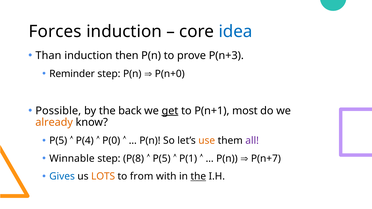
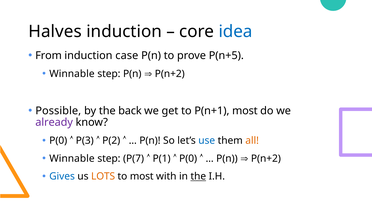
Forces: Forces -> Halves
Than: Than -> From
then: then -> case
P(n+3: P(n+3 -> P(n+5
Reminder at (72, 74): Reminder -> Winnable
P(n+0 at (170, 74): P(n+0 -> P(n+2
get underline: present -> none
already colour: orange -> purple
P(5 at (58, 141): P(5 -> P(0
P(4: P(4 -> P(3
P(0: P(0 -> P(2
use colour: orange -> blue
all colour: purple -> orange
P(8: P(8 -> P(7
P(5 at (162, 159): P(5 -> P(1
P(1 at (188, 159): P(1 -> P(0
P(n+7 at (266, 159): P(n+7 -> P(n+2
to from: from -> most
